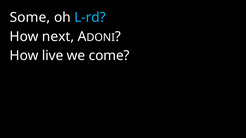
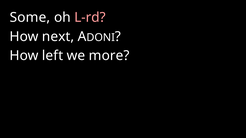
L-rd colour: light blue -> pink
live: live -> left
come: come -> more
